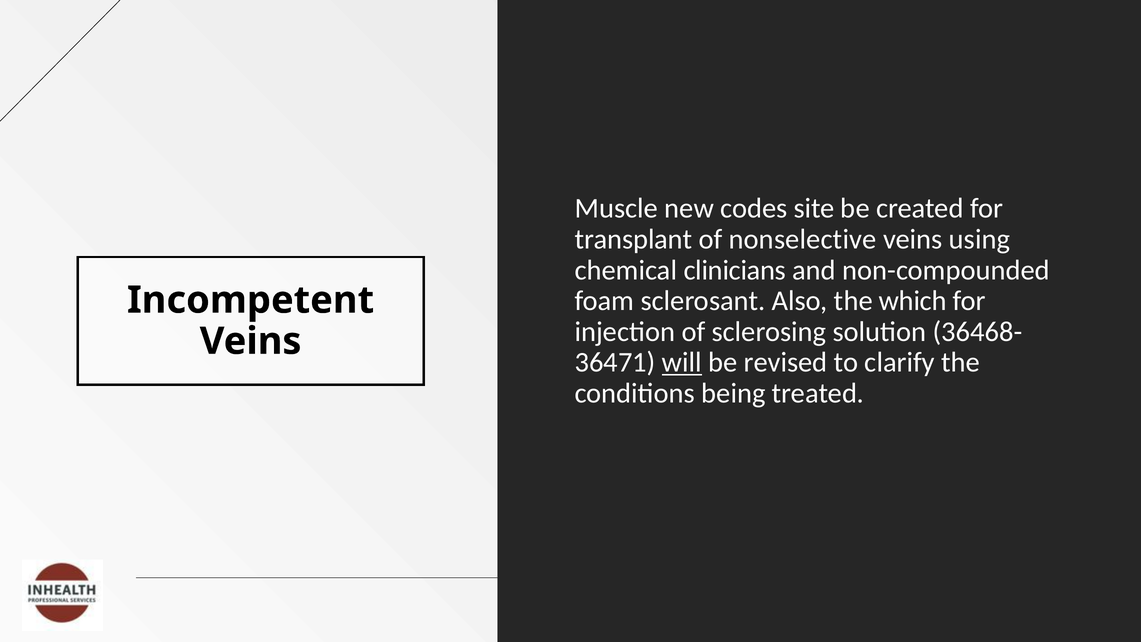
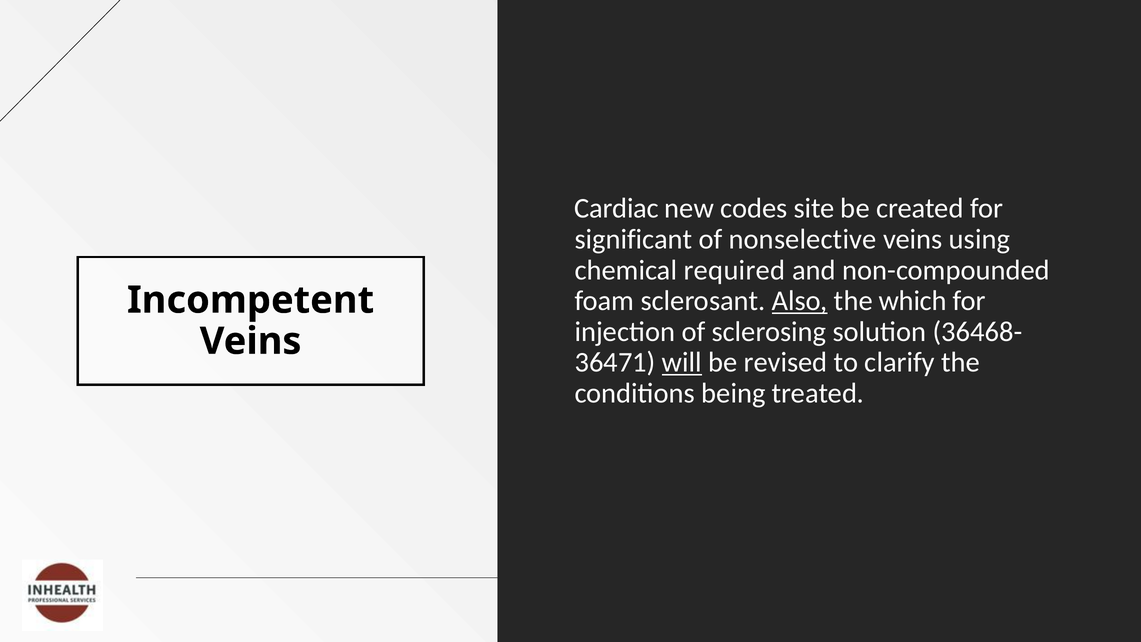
Muscle: Muscle -> Cardiac
transplant: transplant -> significant
clinicians: clinicians -> required
Also underline: none -> present
